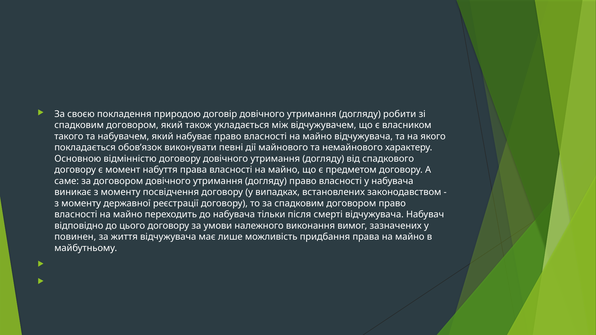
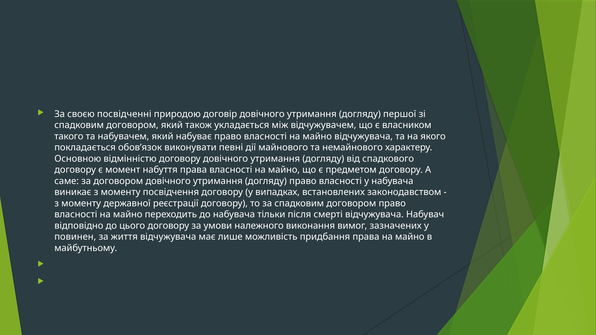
покладення: покладення -> посвідченні
робити: робити -> першої
